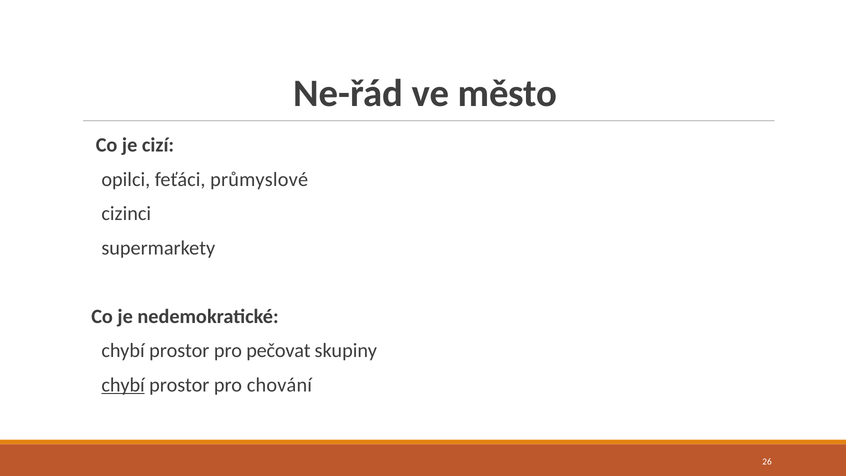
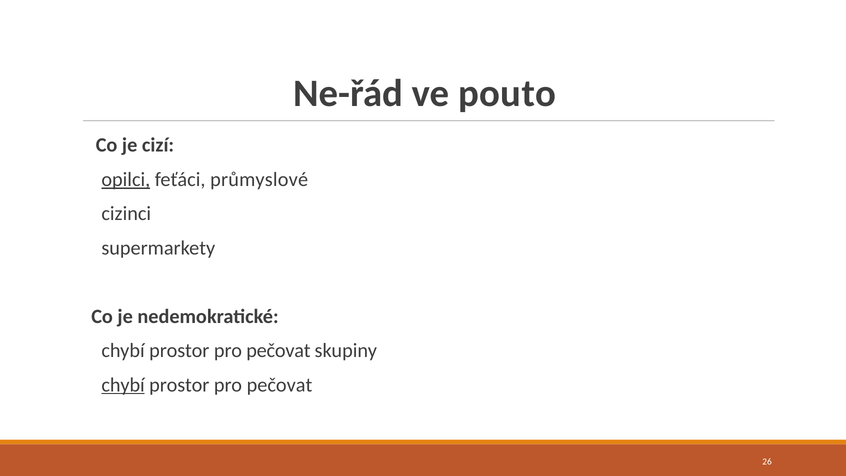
město: město -> pouto
opilci underline: none -> present
chování at (279, 385): chování -> pečovat
